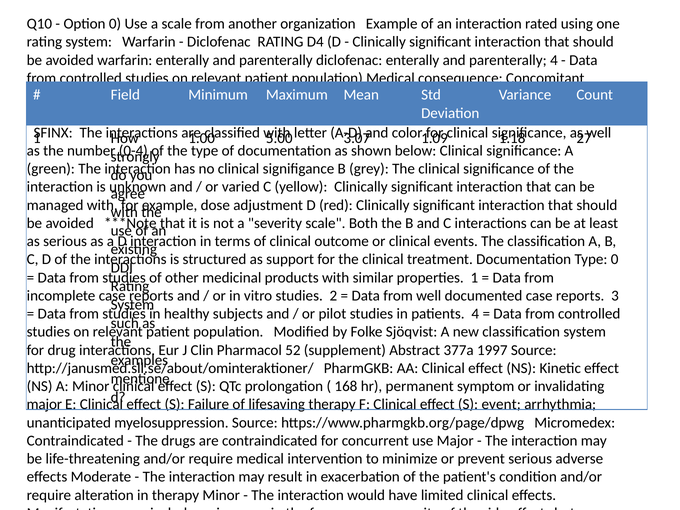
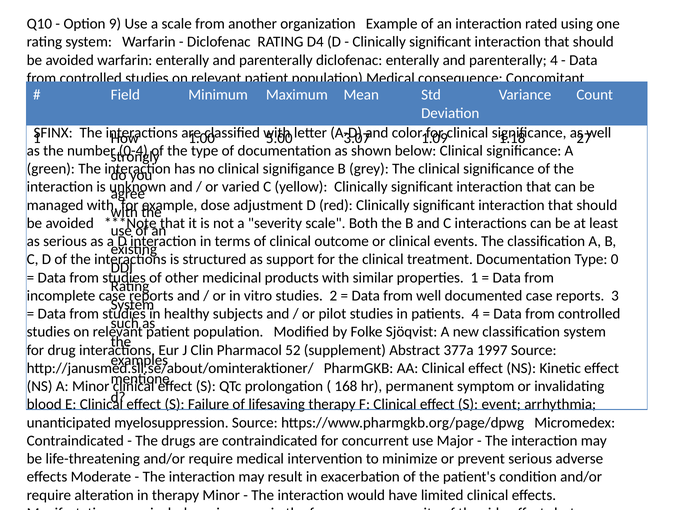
Option 0: 0 -> 9
major at (44, 404): major -> blood
